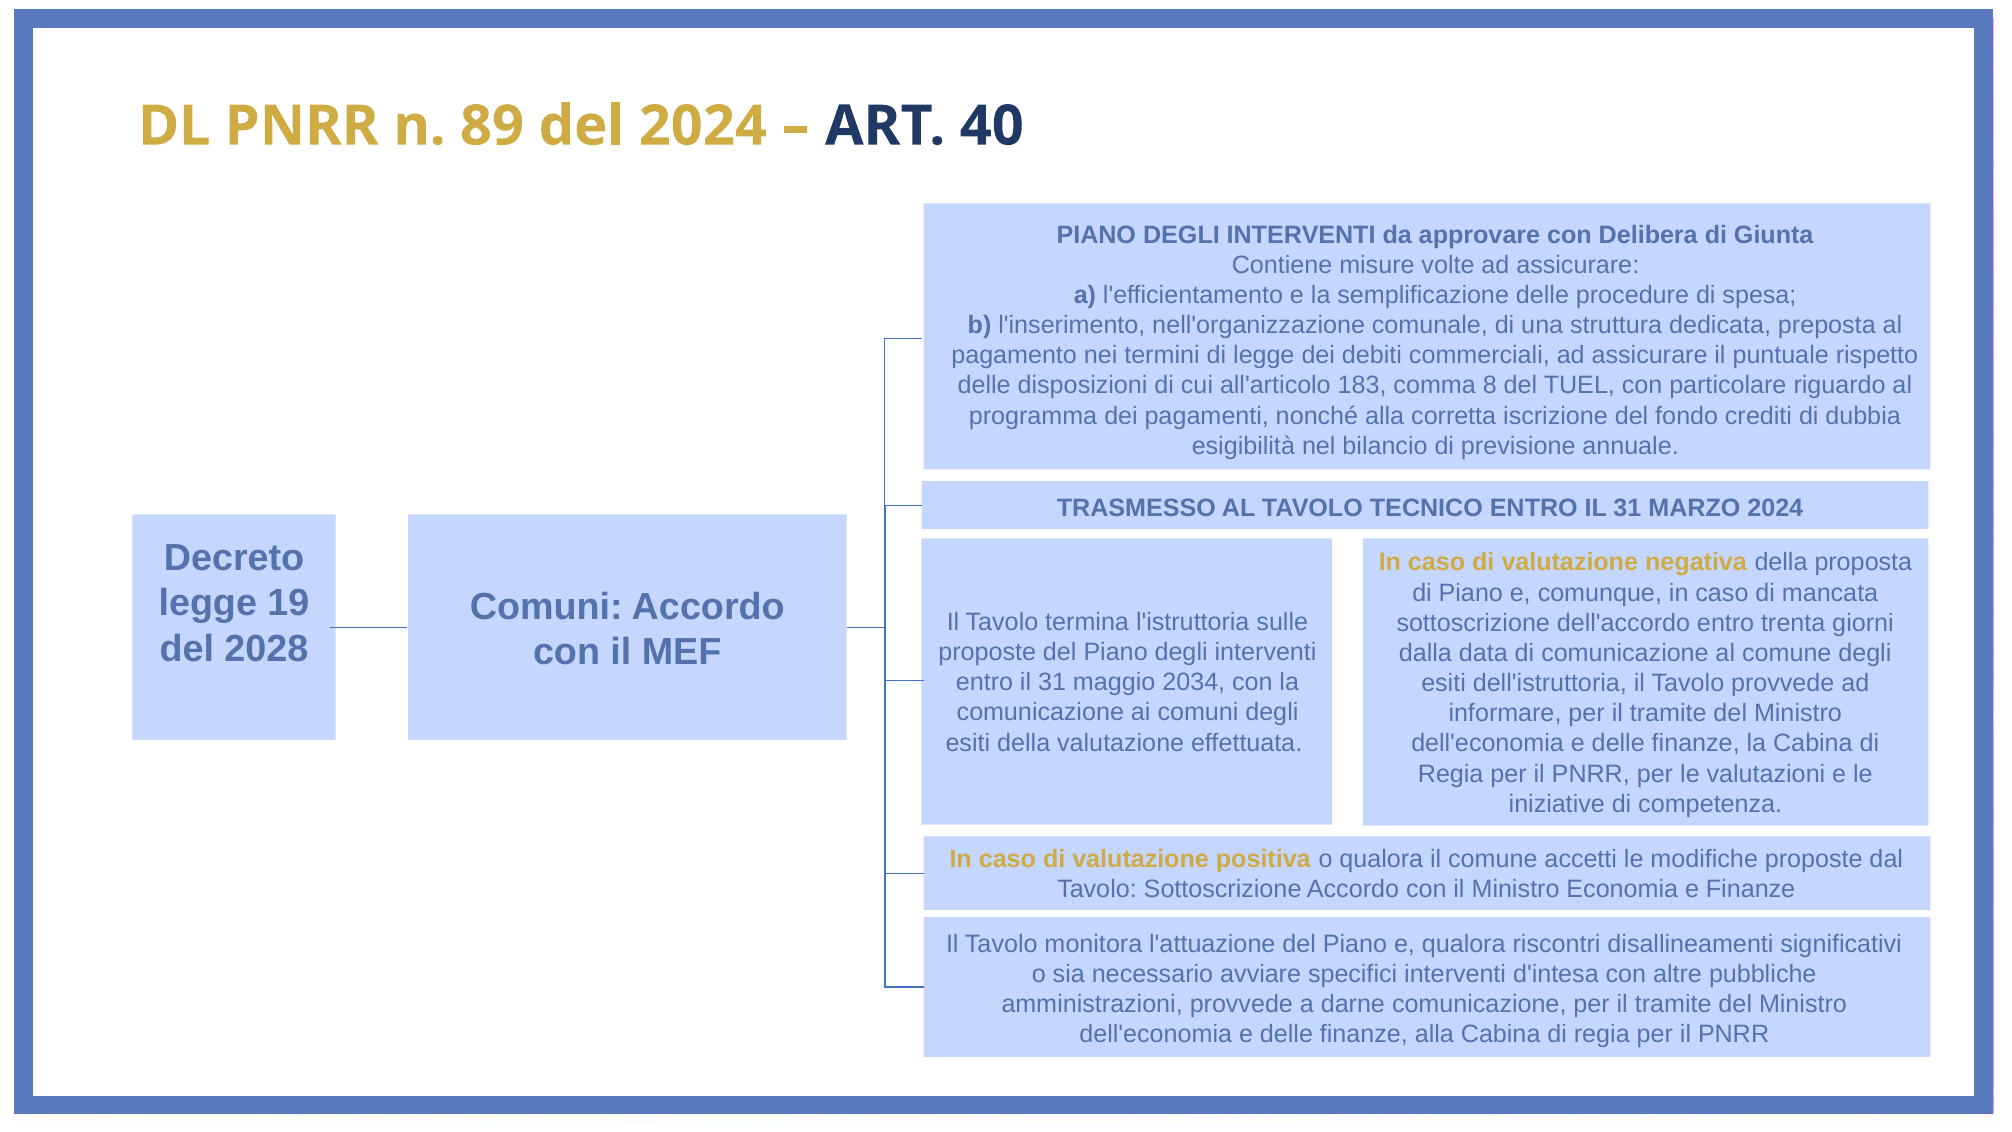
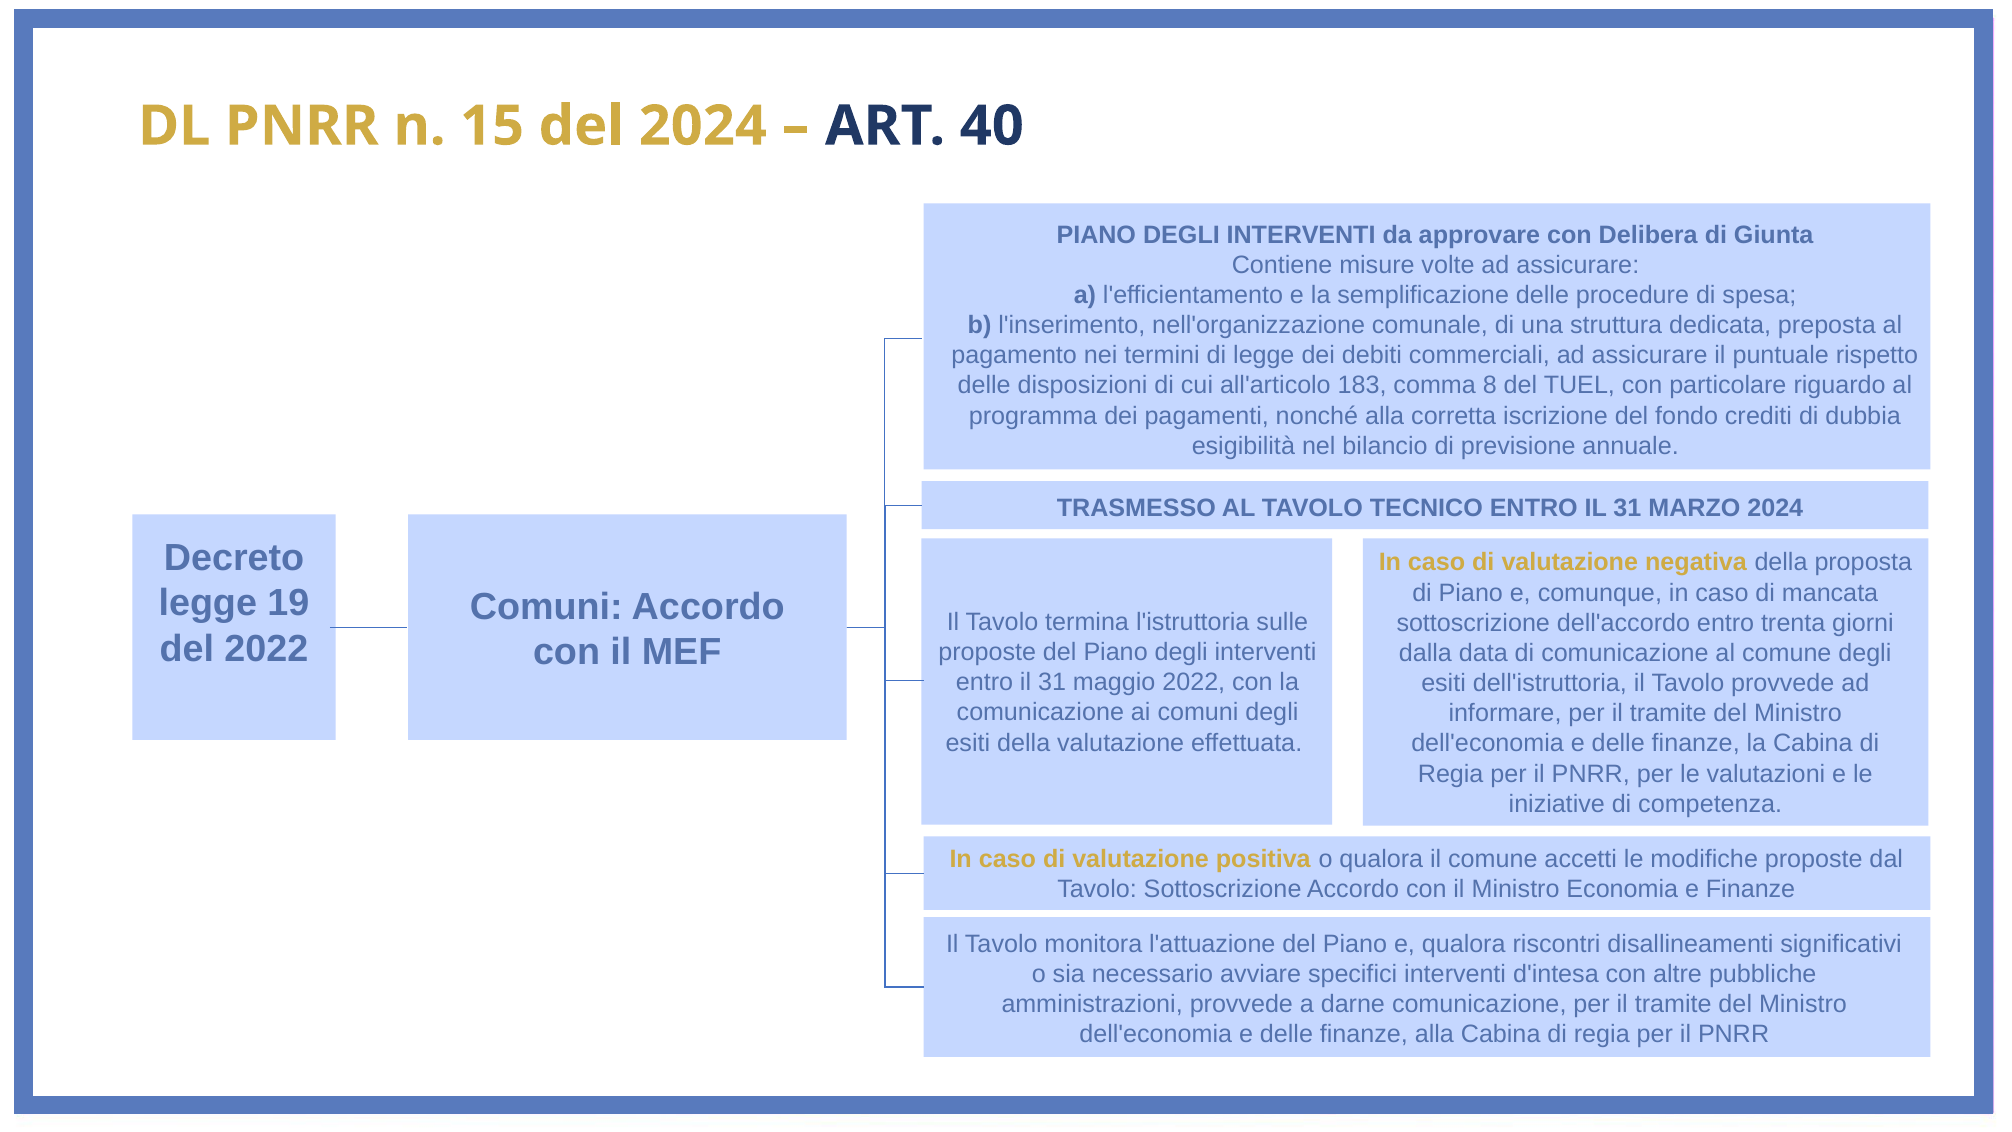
89: 89 -> 15
del 2028: 2028 -> 2022
maggio 2034: 2034 -> 2022
